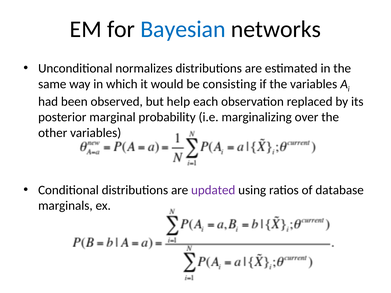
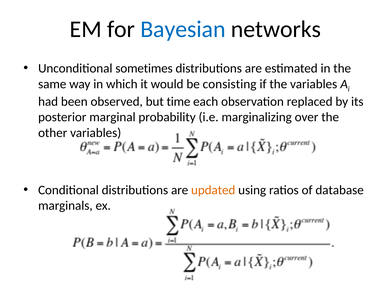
normalizes: normalizes -> sometimes
help: help -> time
updated colour: purple -> orange
